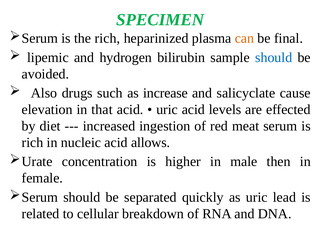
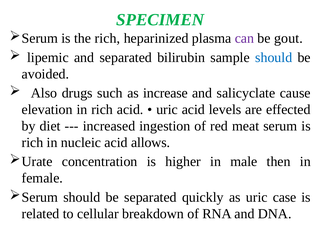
can colour: orange -> purple
final: final -> gout
and hydrogen: hydrogen -> separated
in that: that -> rich
lead: lead -> case
